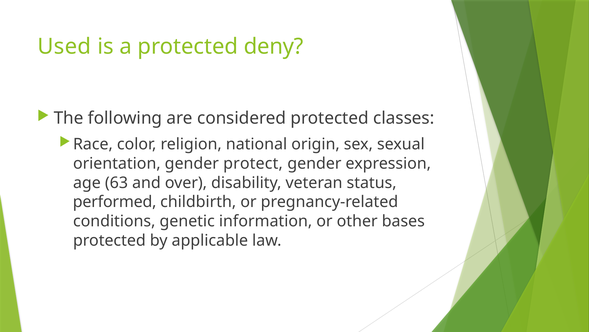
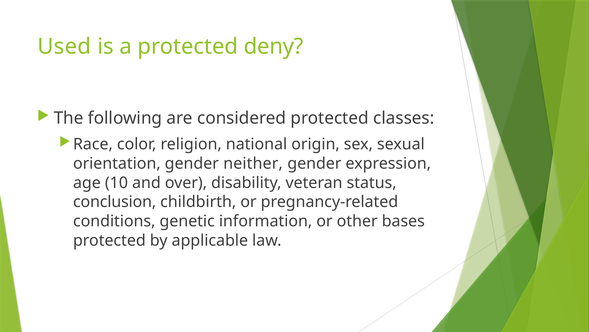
protect: protect -> neither
63: 63 -> 10
performed: performed -> conclusion
